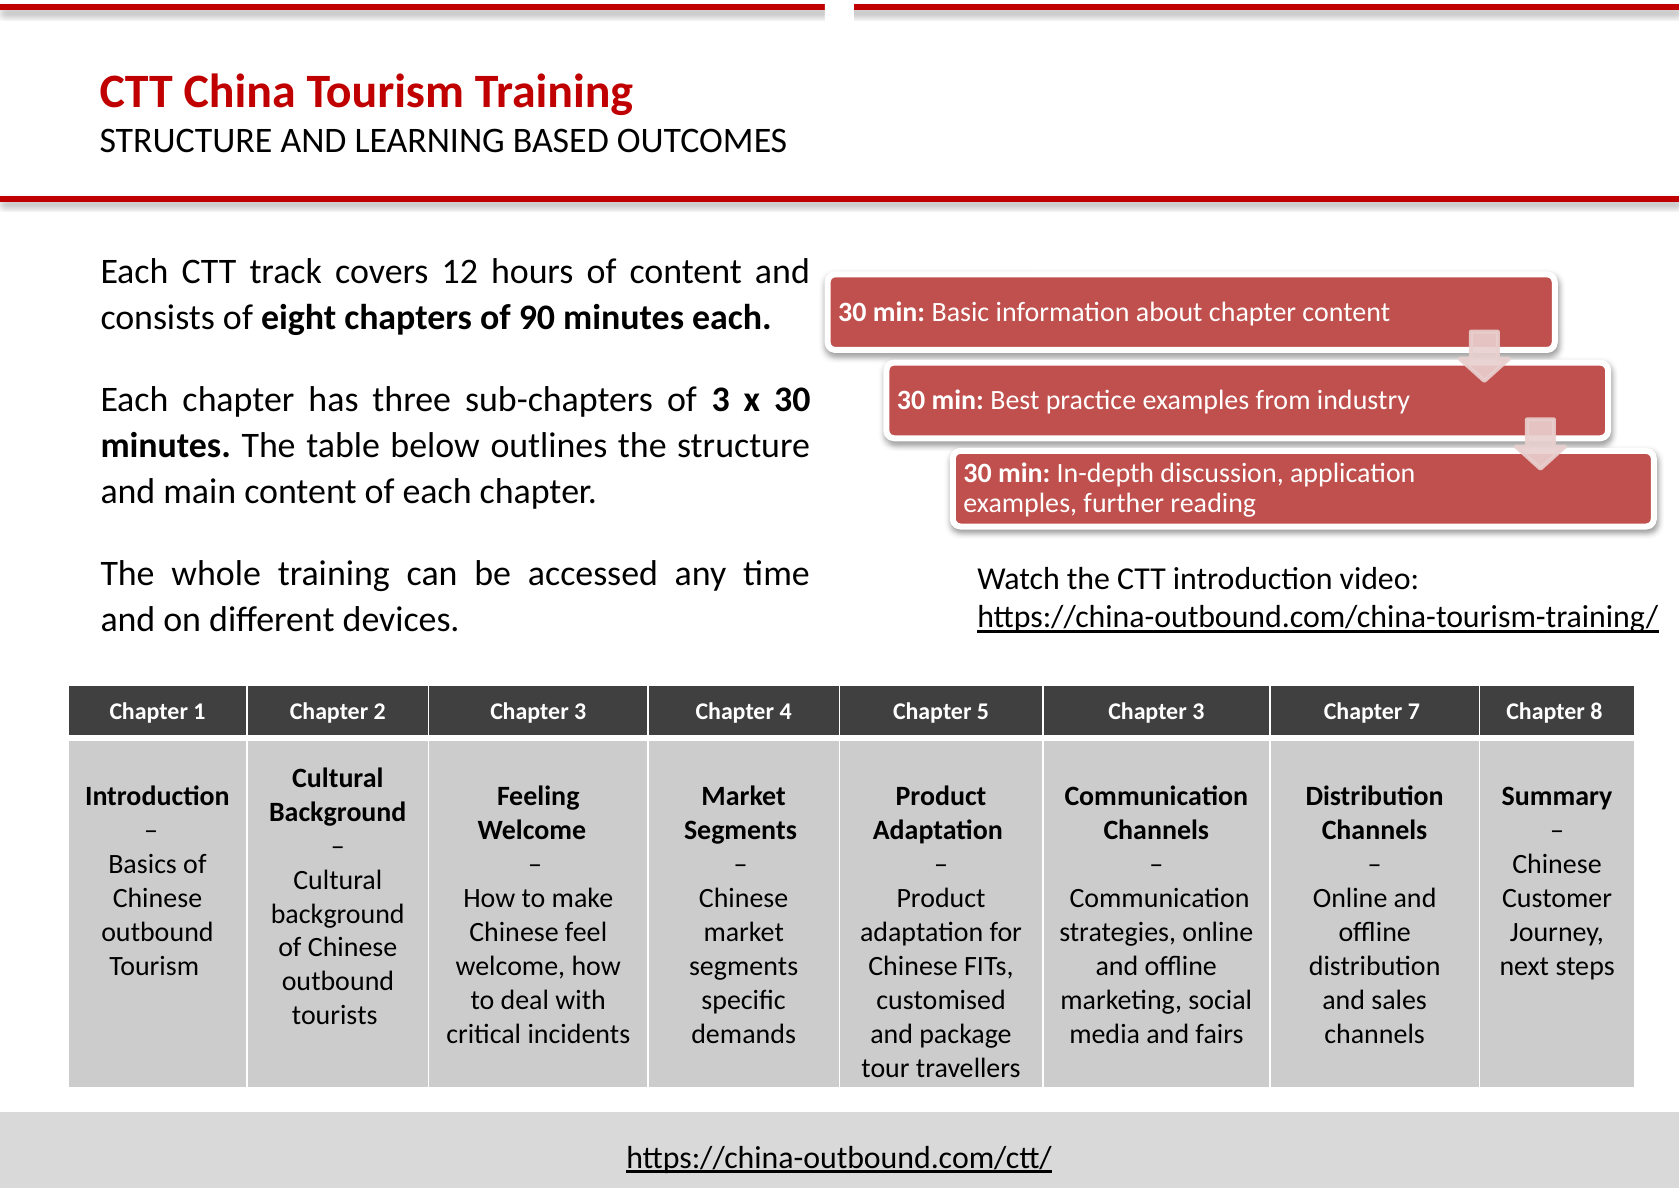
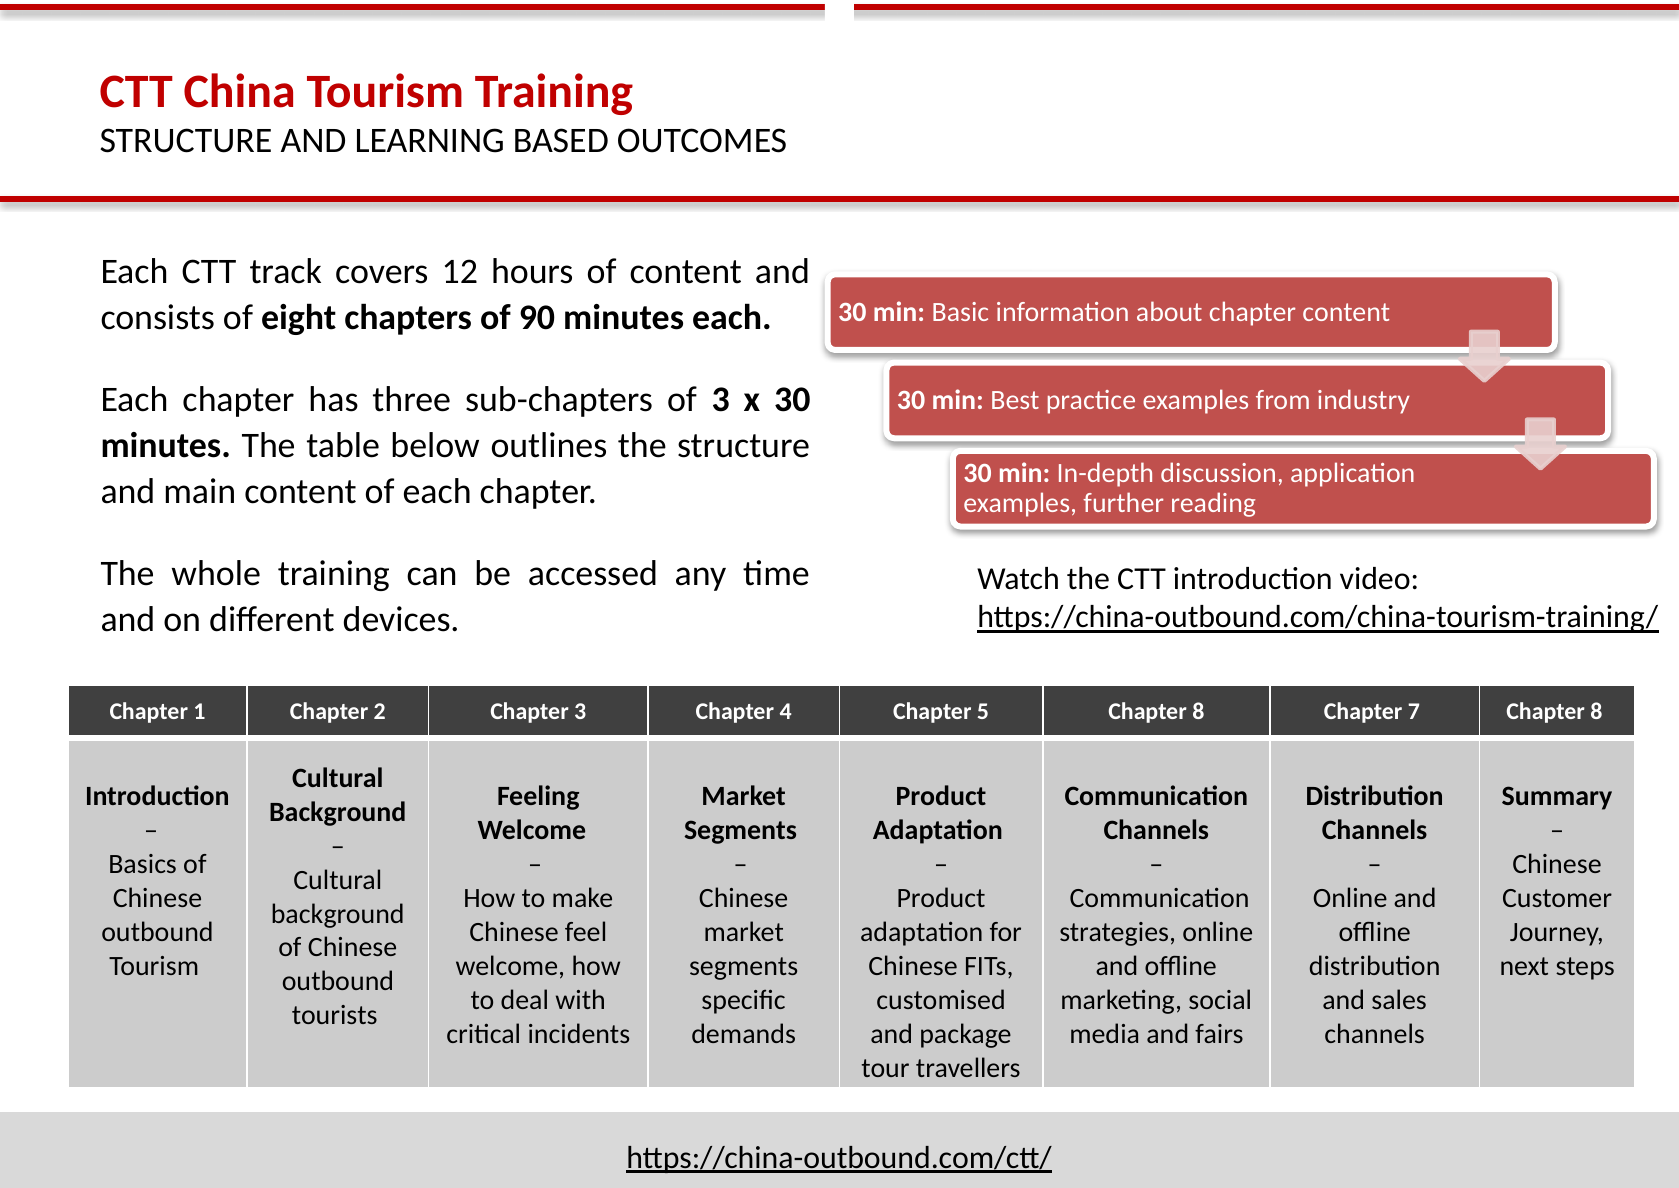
5 Chapter 3: 3 -> 8
